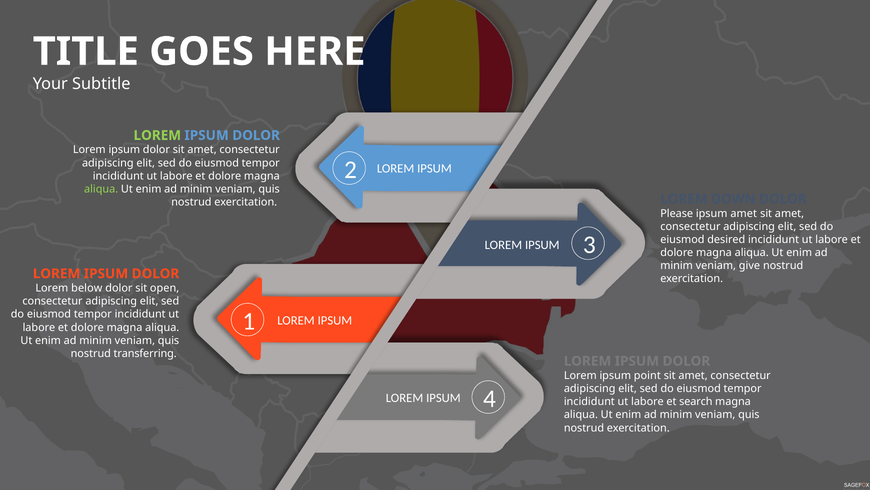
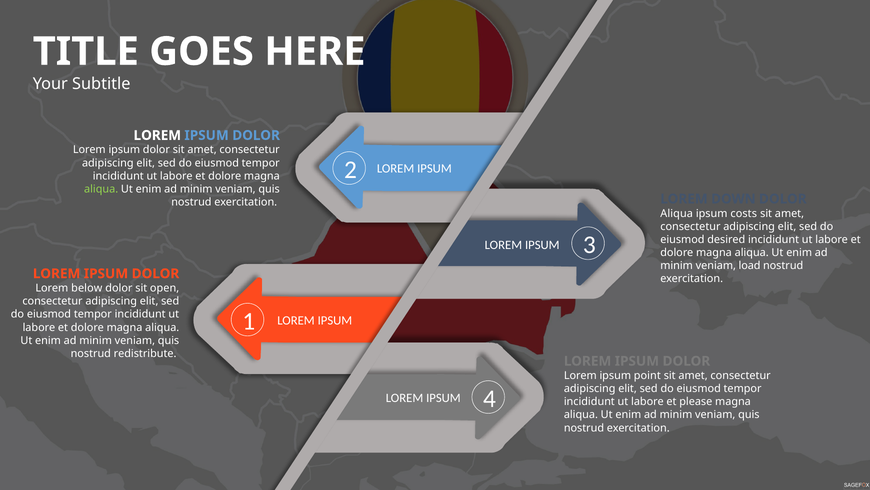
LOREM at (157, 135) colour: light green -> white
Please at (677, 213): Please -> Aliqua
ipsum amet: amet -> costs
give: give -> load
transferring: transferring -> redistribute
search: search -> please
